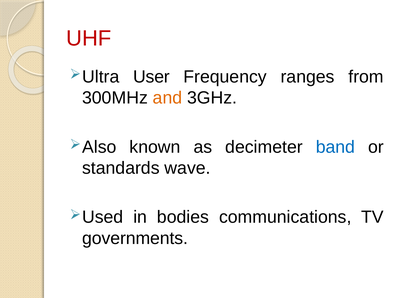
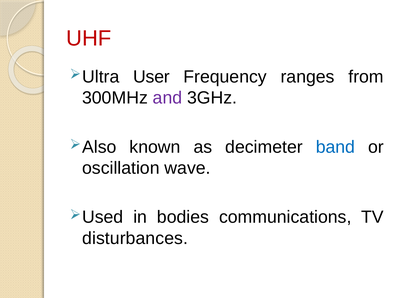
and colour: orange -> purple
standards: standards -> oscillation
governments: governments -> disturbances
